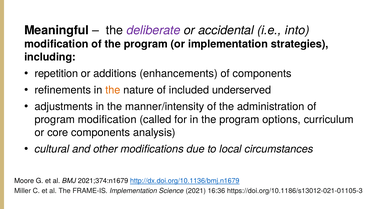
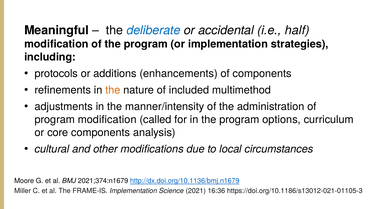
deliberate colour: purple -> blue
into: into -> half
repetition: repetition -> protocols
underserved: underserved -> multimethod
